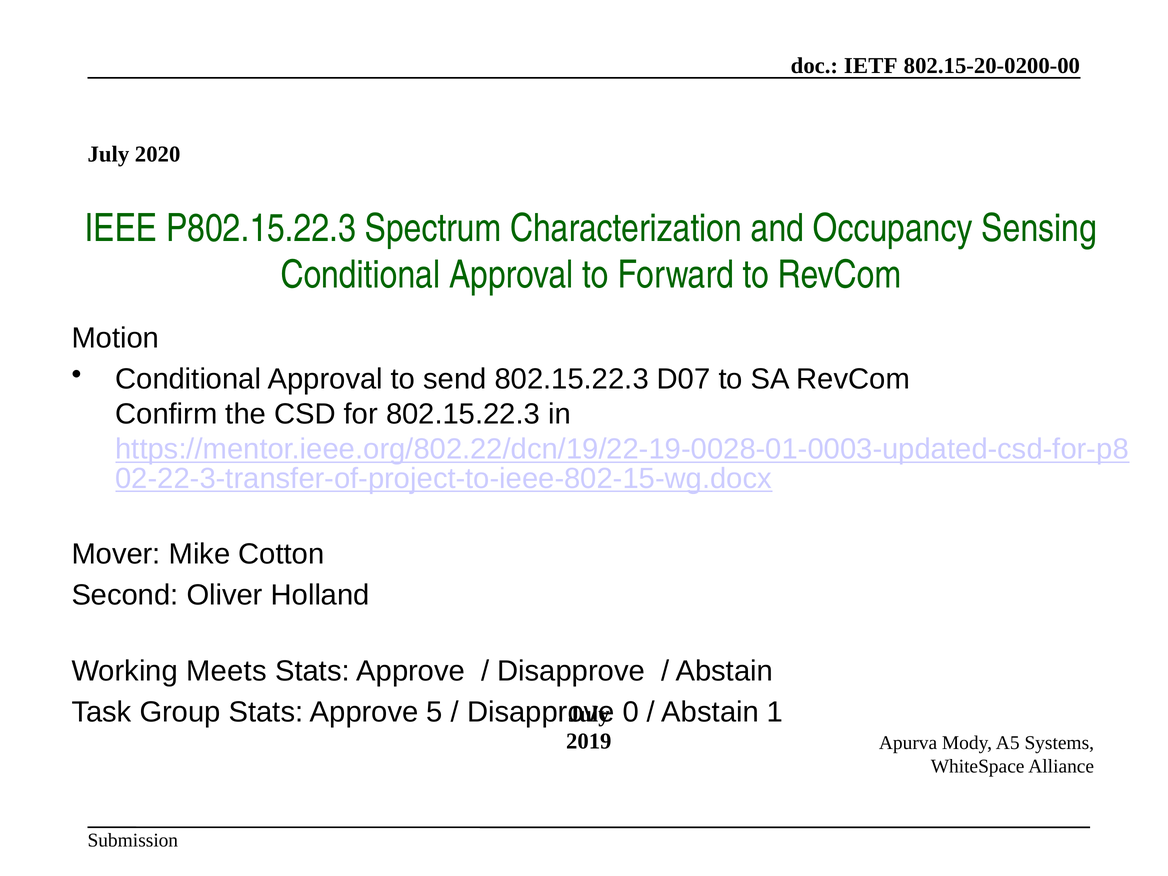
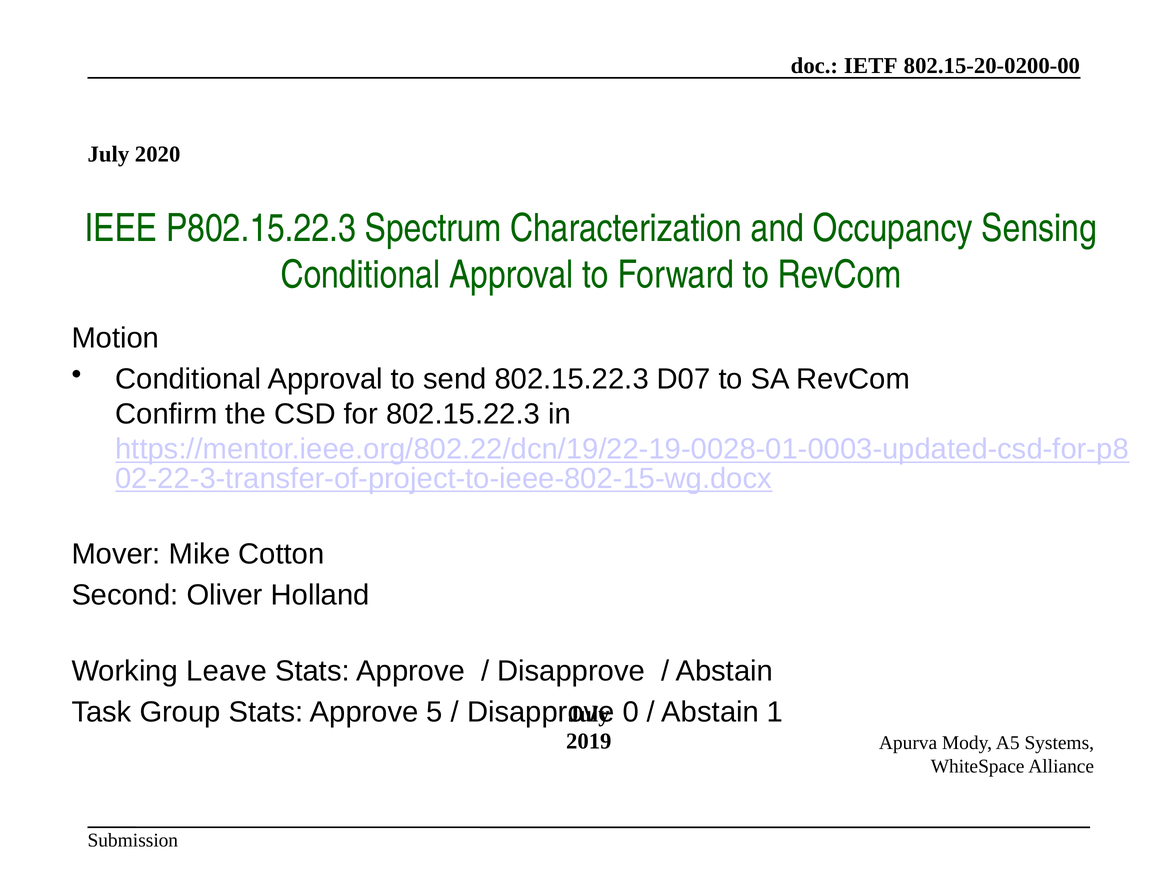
Meets: Meets -> Leave
